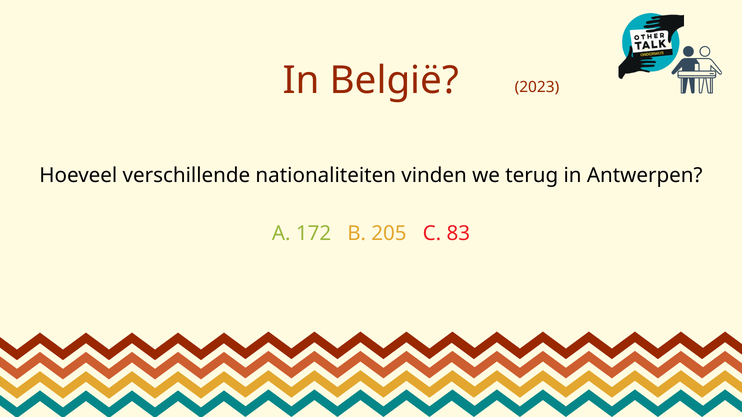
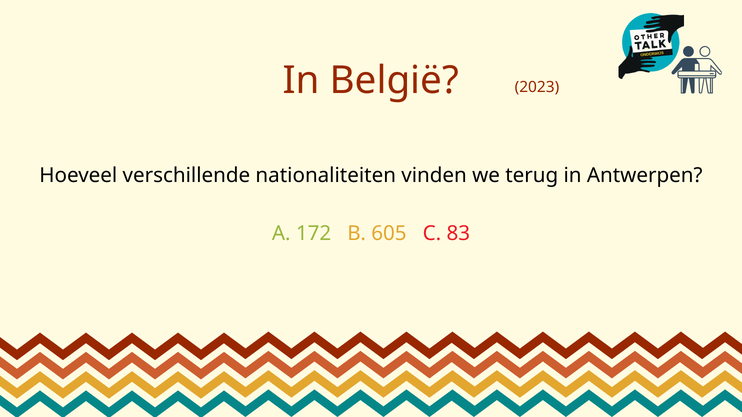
205: 205 -> 605
